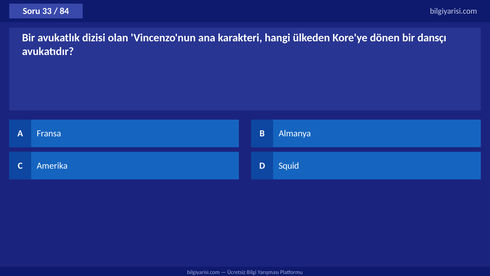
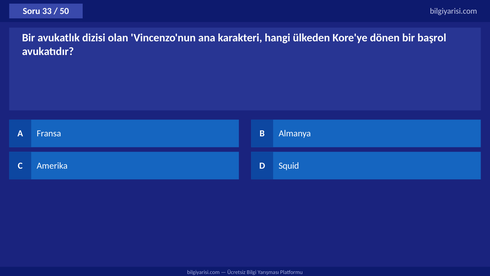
84: 84 -> 50
dansçı: dansçı -> başrol
